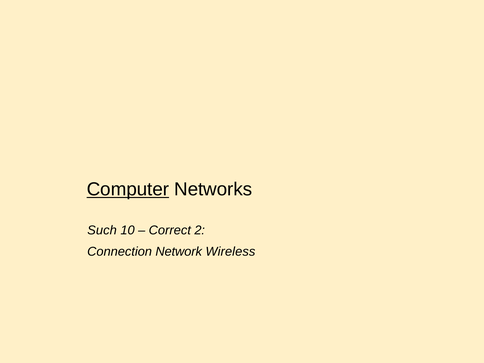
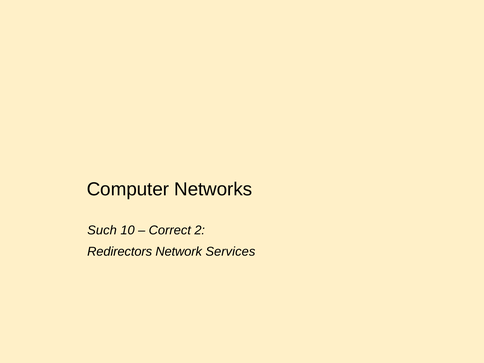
Computer underline: present -> none
Connection: Connection -> Redirectors
Wireless: Wireless -> Services
